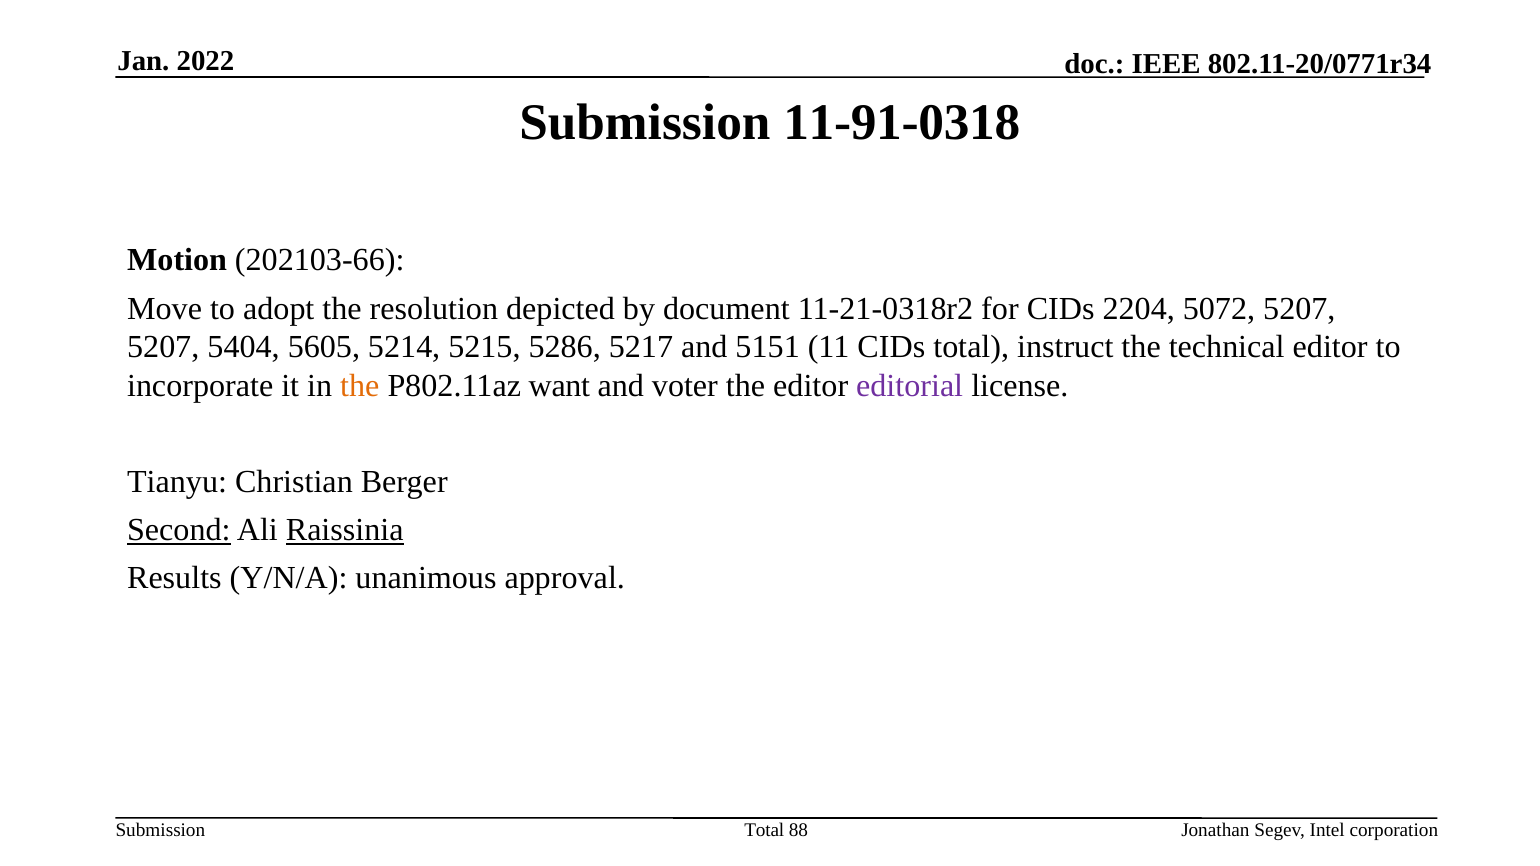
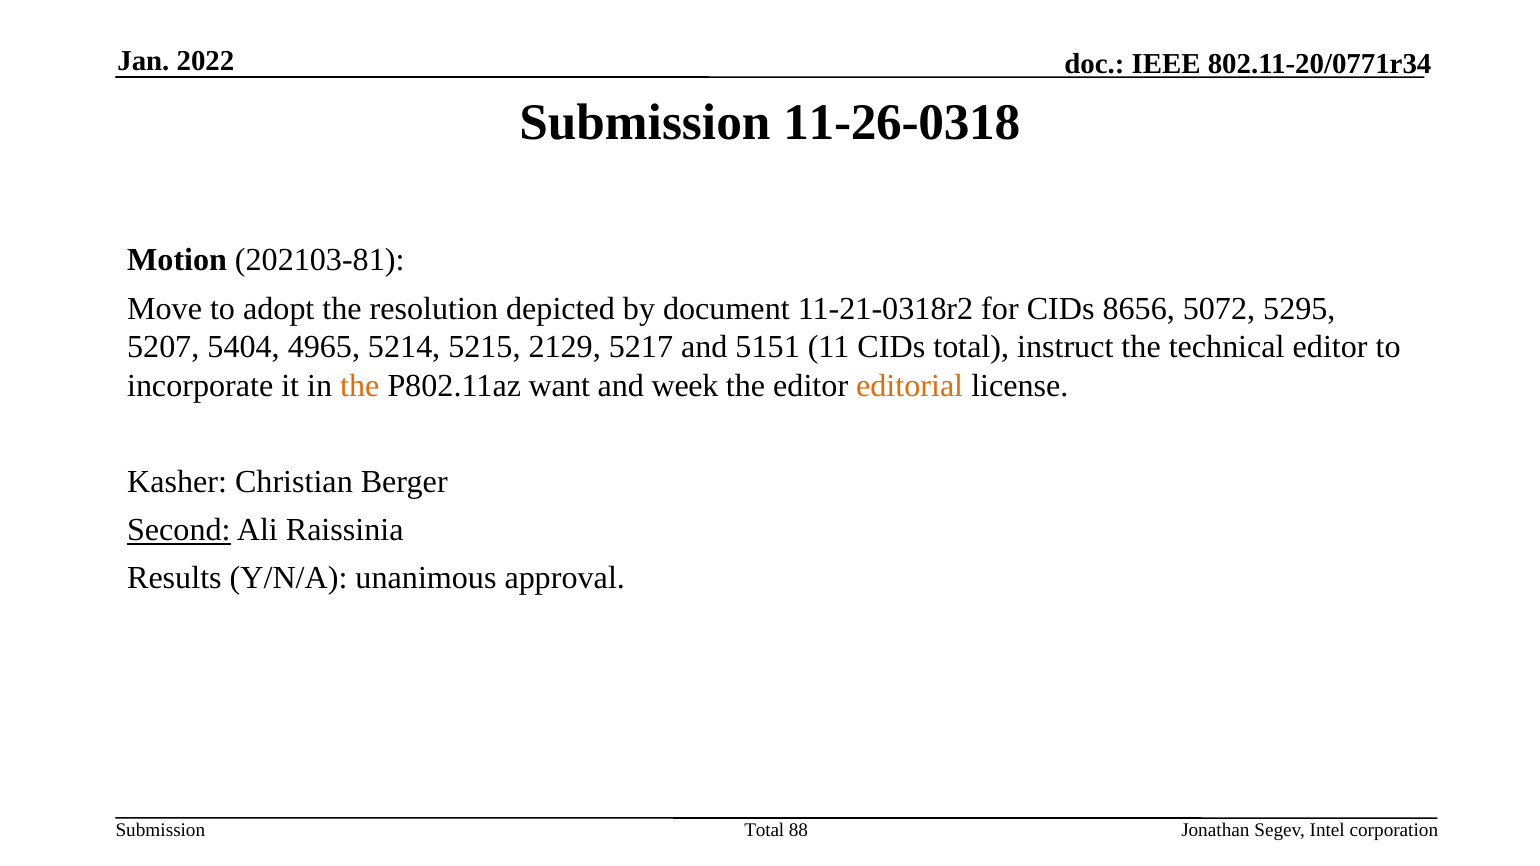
11-91-0318: 11-91-0318 -> 11-26-0318
202103-66: 202103-66 -> 202103-81
2204: 2204 -> 8656
5072 5207: 5207 -> 5295
5605: 5605 -> 4965
5286: 5286 -> 2129
voter: voter -> week
editorial colour: purple -> orange
Tianyu: Tianyu -> Kasher
Raissinia underline: present -> none
